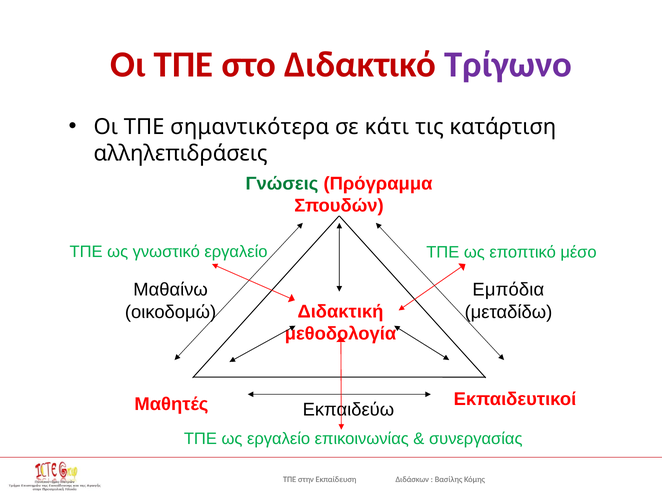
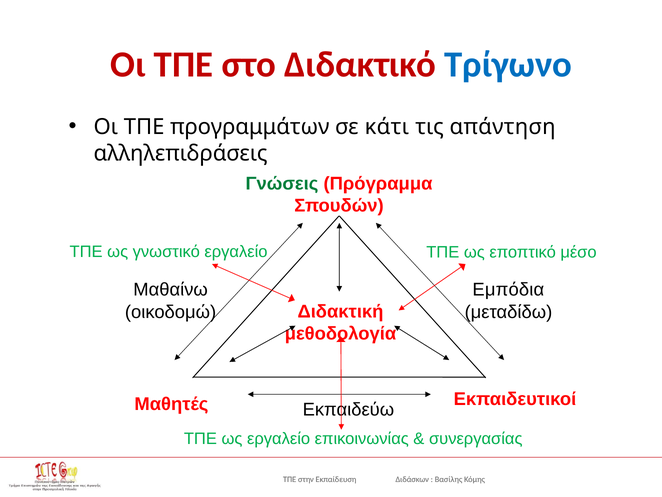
Τρίγωνο colour: purple -> blue
σημαντικότερα: σημαντικότερα -> προγραμμάτων
κατάρτιση: κατάρτιση -> απάντηση
